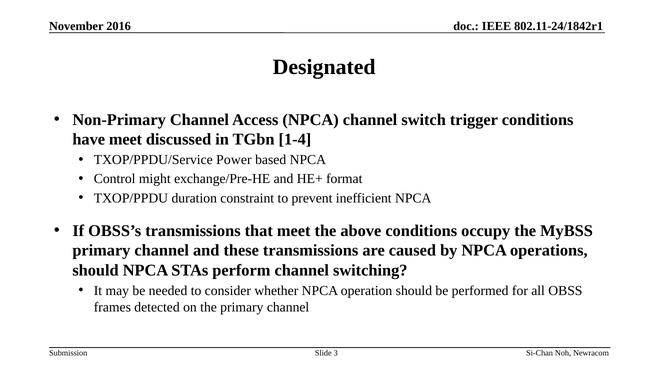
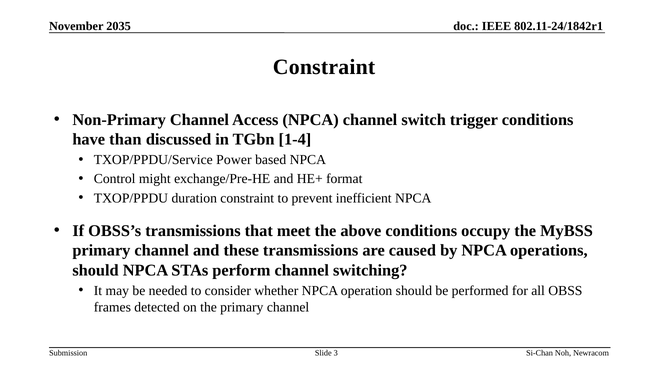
2016: 2016 -> 2035
Designated at (324, 67): Designated -> Constraint
have meet: meet -> than
